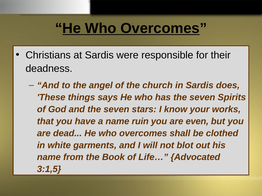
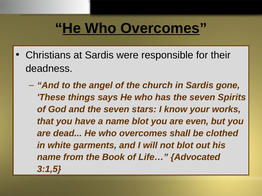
does: does -> gone
name ruin: ruin -> blot
